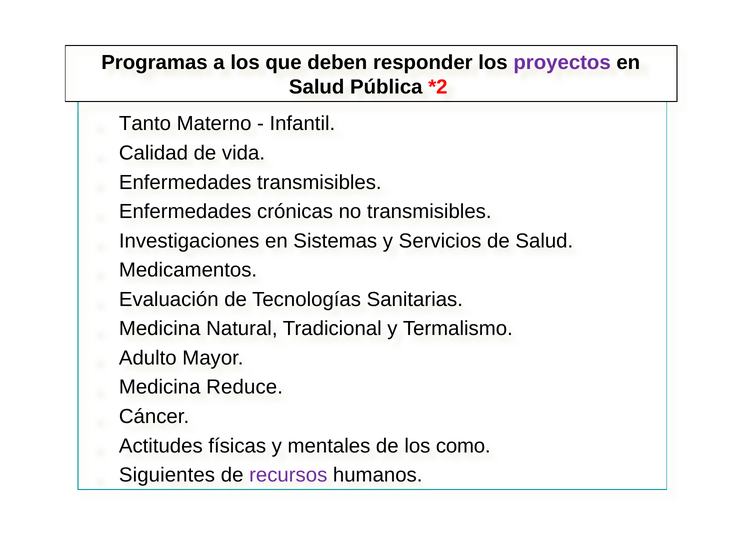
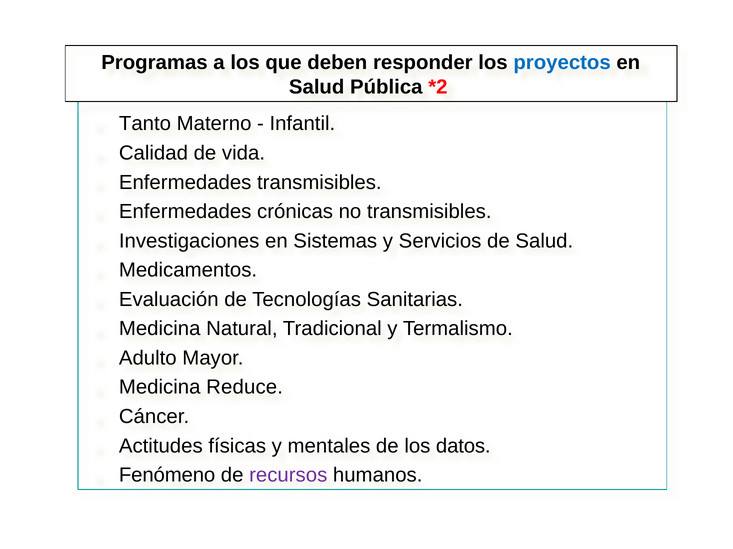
proyectos colour: purple -> blue
como: como -> datos
Siguientes: Siguientes -> Fenómeno
